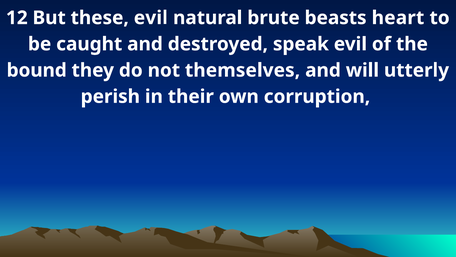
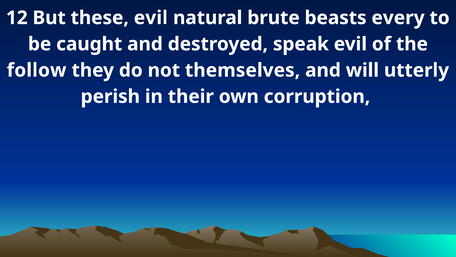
heart: heart -> every
bound: bound -> follow
